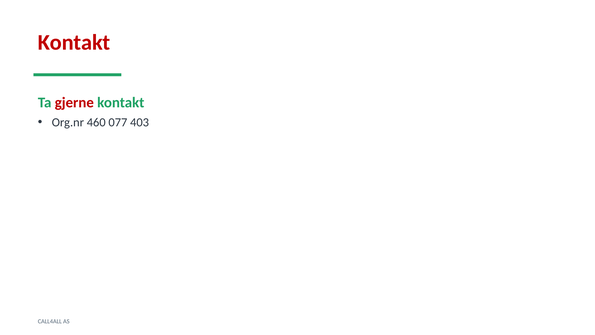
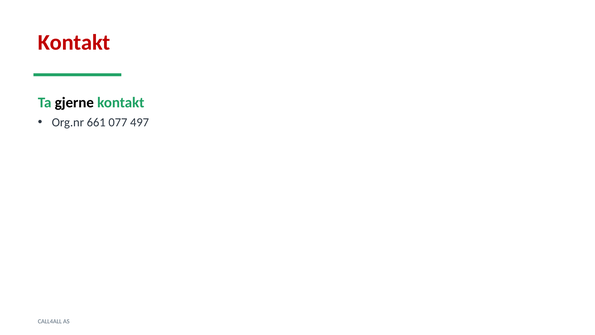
gjerne colour: red -> black
460: 460 -> 661
403: 403 -> 497
